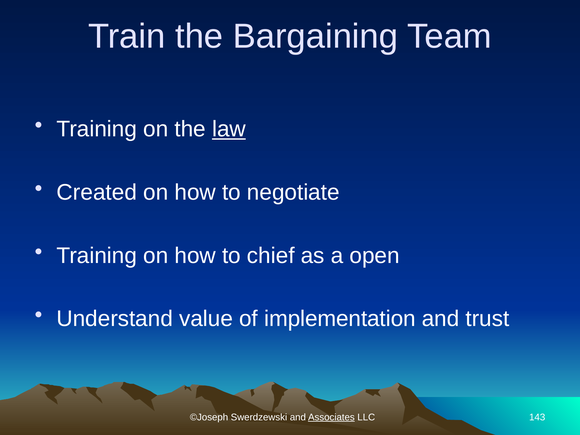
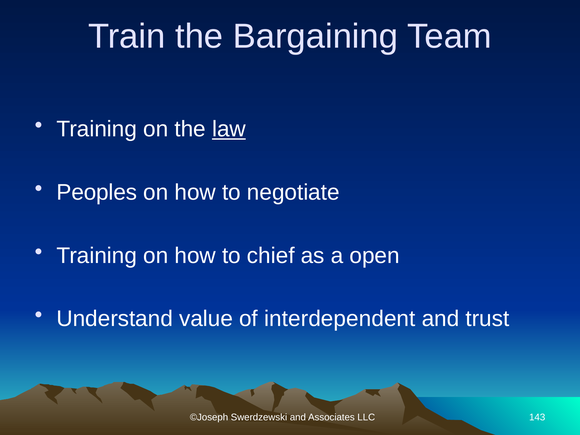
Created: Created -> Peoples
implementation: implementation -> interdependent
Associates underline: present -> none
